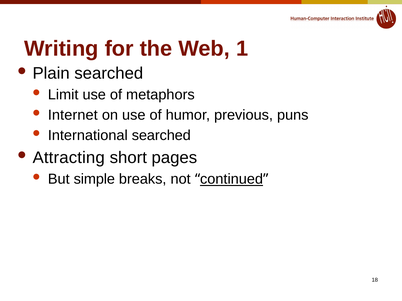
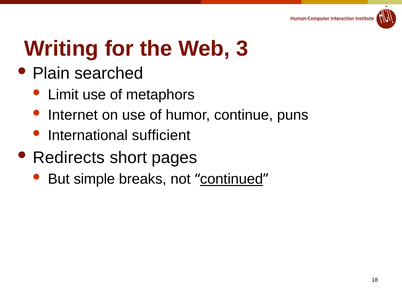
1: 1 -> 3
previous: previous -> continue
International searched: searched -> sufficient
Attracting: Attracting -> Redirects
